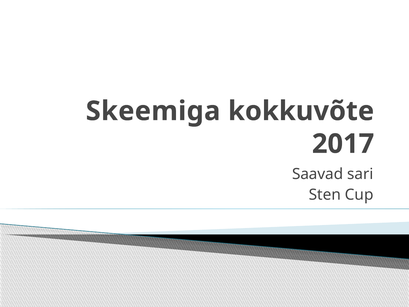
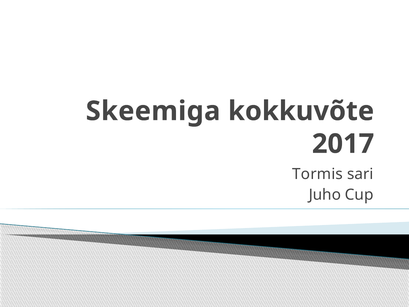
Saavad: Saavad -> Tormis
Sten: Sten -> Juho
